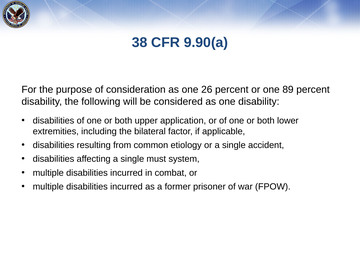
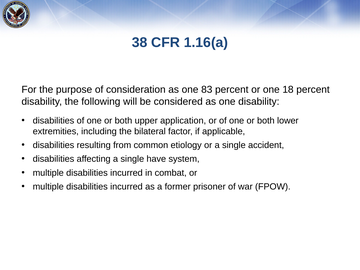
9.90(a: 9.90(a -> 1.16(a
26: 26 -> 83
89: 89 -> 18
must: must -> have
